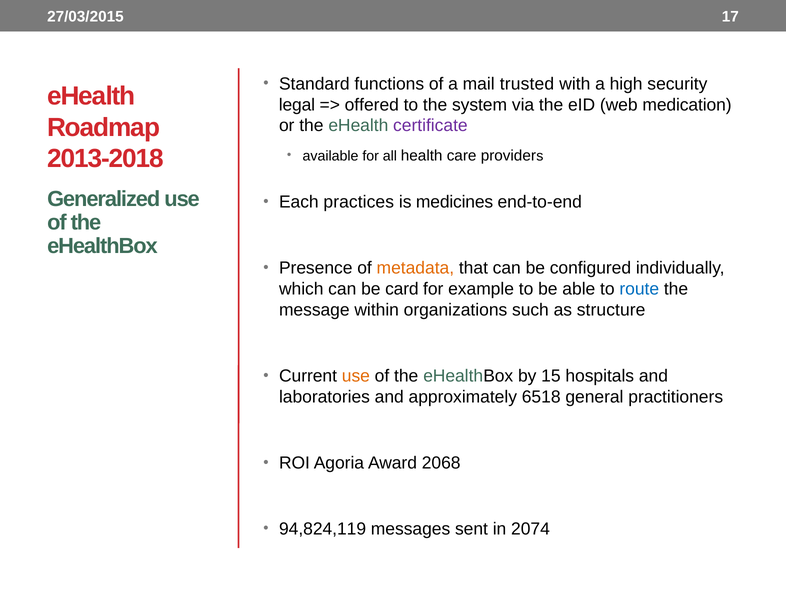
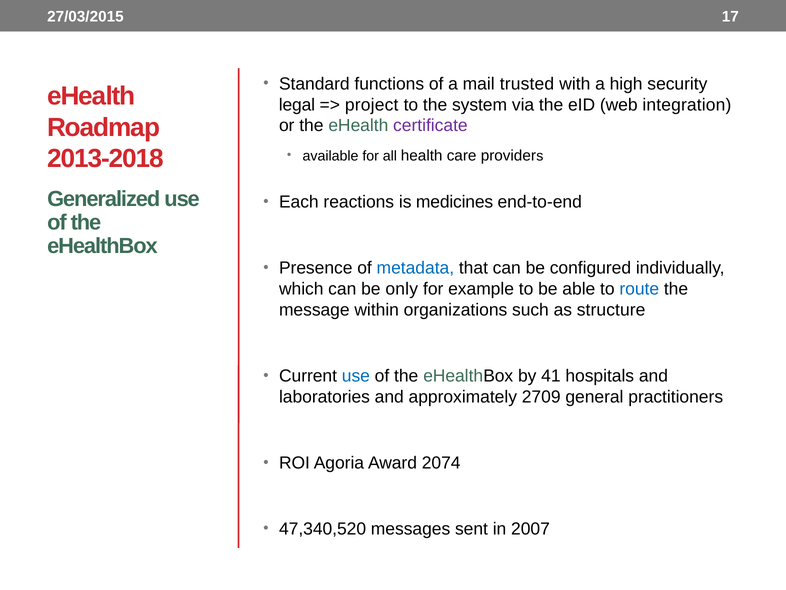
offered: offered -> project
medication: medication -> integration
practices: practices -> reactions
metadata colour: orange -> blue
card: card -> only
use at (356, 376) colour: orange -> blue
15: 15 -> 41
6518: 6518 -> 2709
2068: 2068 -> 2074
94,824,119: 94,824,119 -> 47,340,520
2074: 2074 -> 2007
